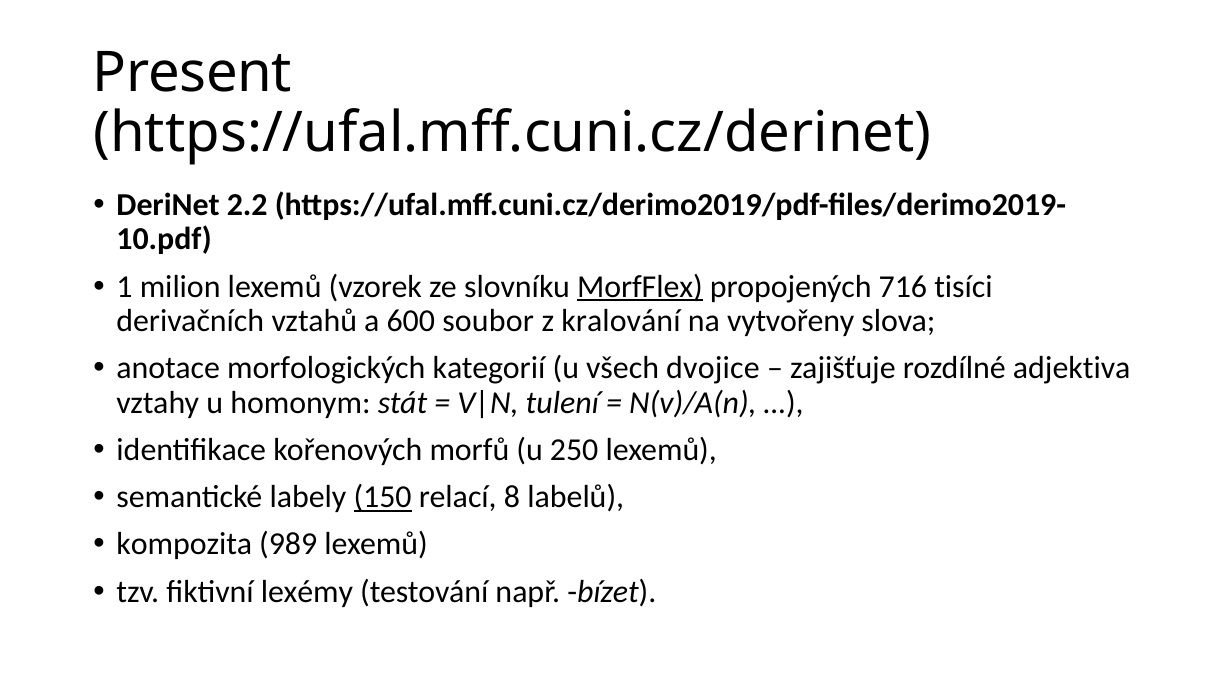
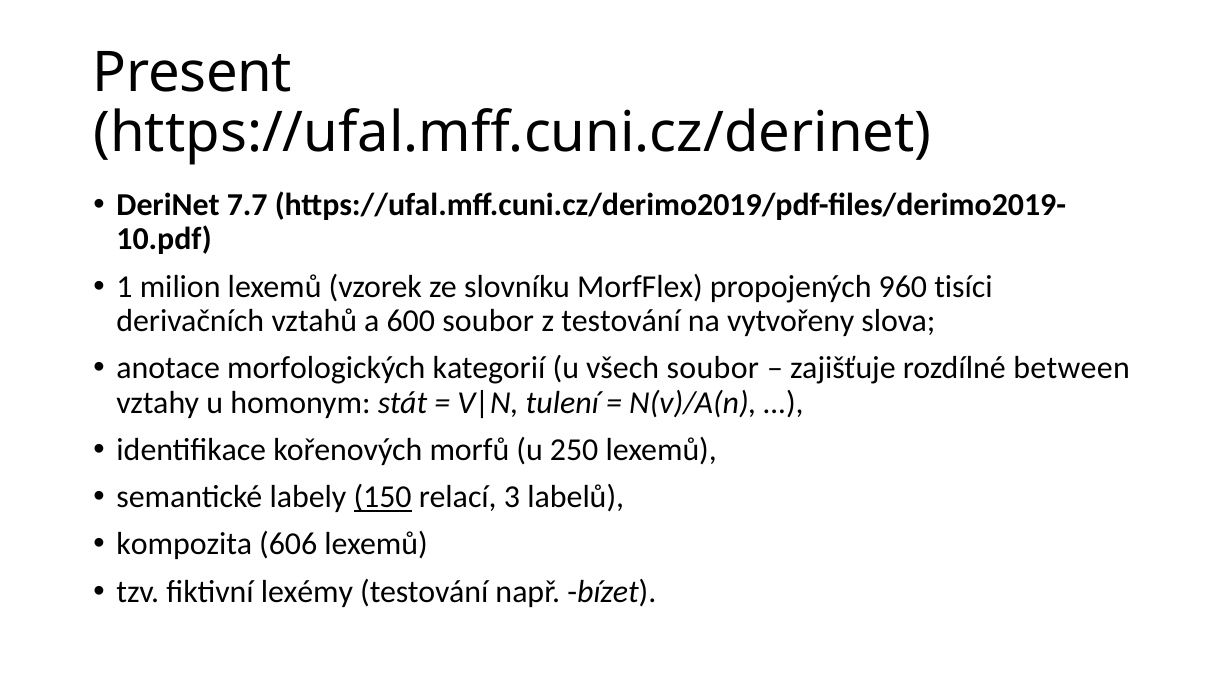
2.2: 2.2 -> 7.7
MorfFlex underline: present -> none
716: 716 -> 960
z kralování: kralování -> testování
všech dvojice: dvojice -> soubor
adjektiva: adjektiva -> between
8: 8 -> 3
989: 989 -> 606
